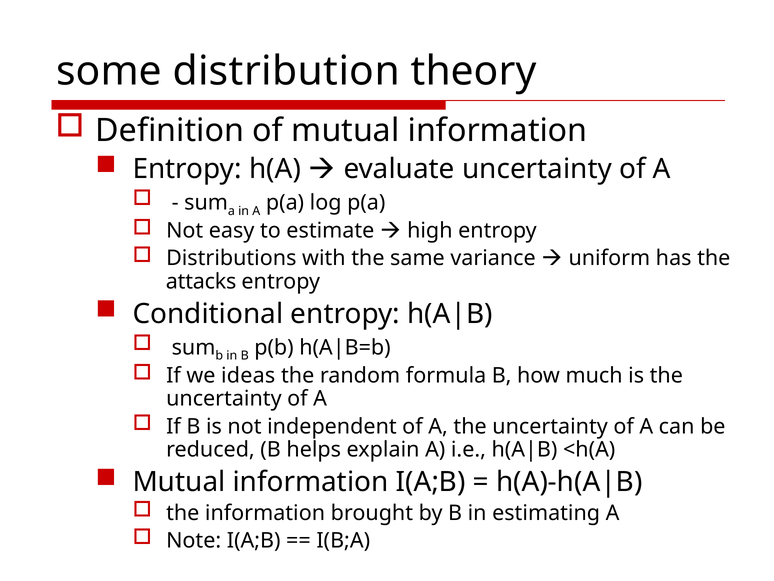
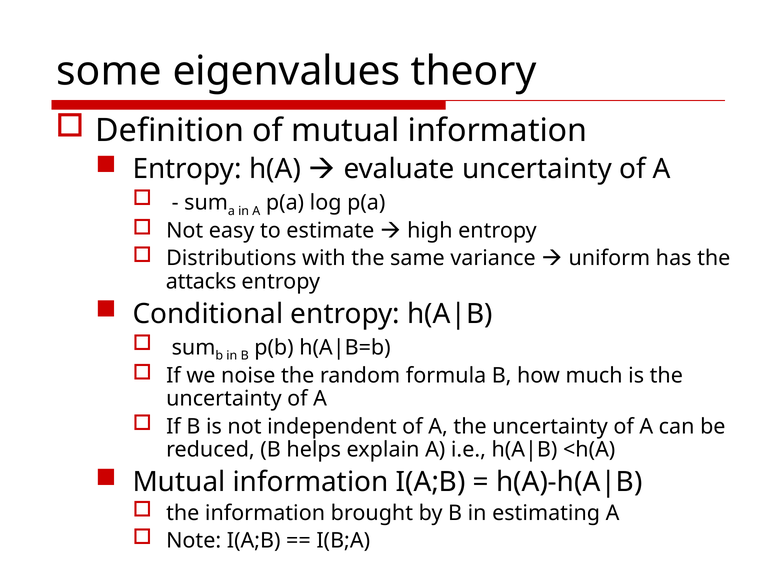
distribution: distribution -> eigenvalues
ideas: ideas -> noise
